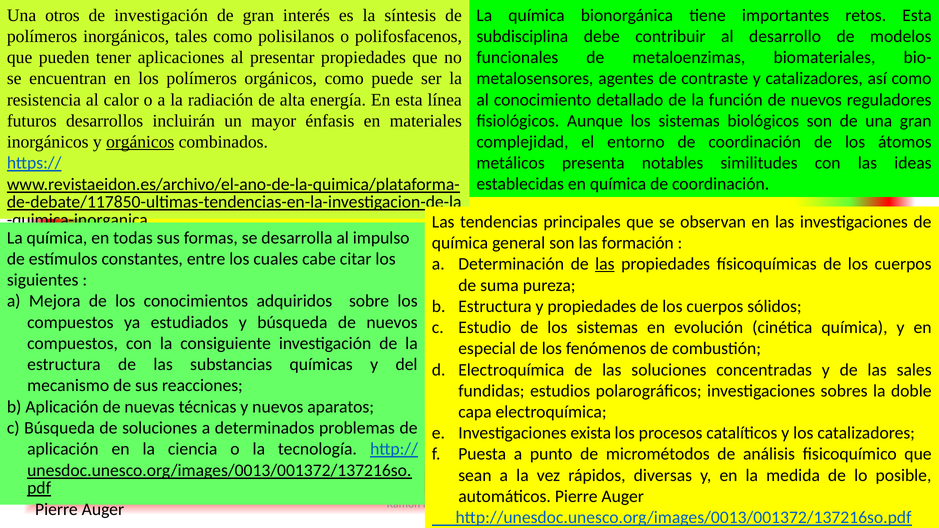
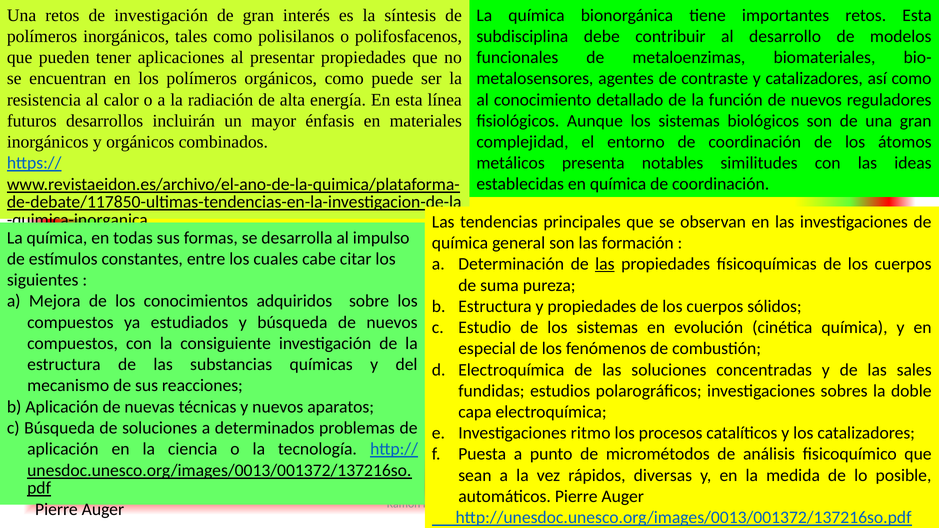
Una otros: otros -> retos
orgánicos at (140, 142) underline: present -> none
exista: exista -> ritmo
